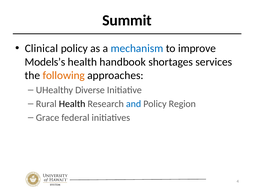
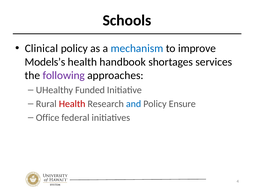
Summit: Summit -> Schools
following colour: orange -> purple
Diverse: Diverse -> Funded
Health at (72, 104) colour: black -> red
Region: Region -> Ensure
Grace: Grace -> Office
